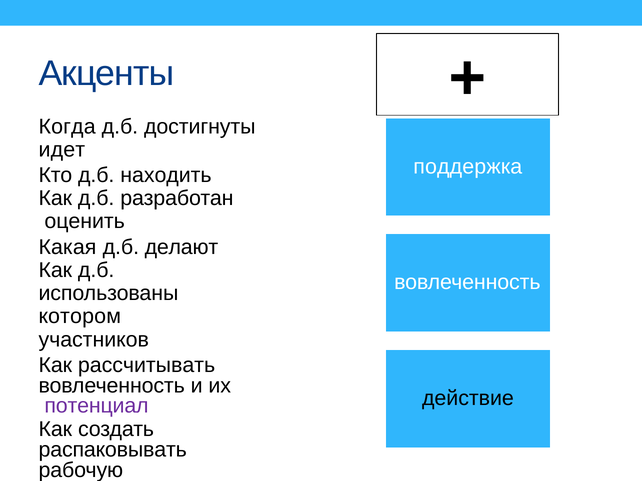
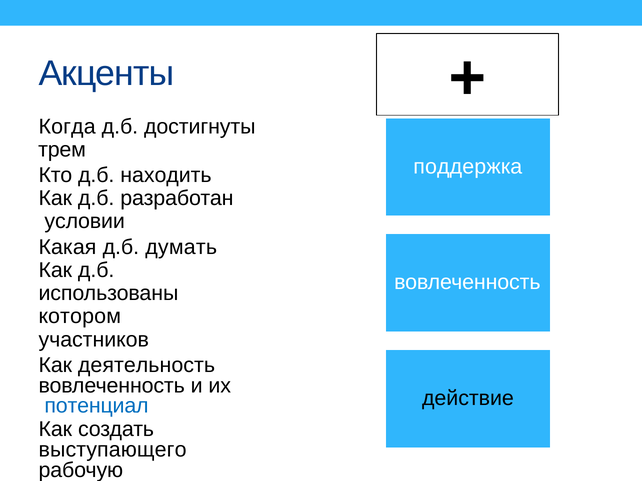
идет: идет -> трем
оценить: оценить -> условии
делают: делают -> думать
рассчитывать: рассчитывать -> деятельность
потенциал colour: purple -> blue
распаковывать: распаковывать -> выступающего
